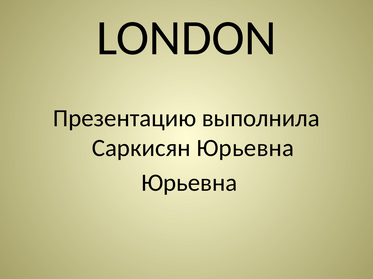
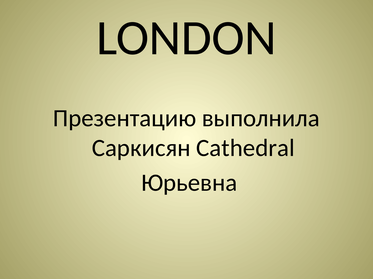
Саркисян Юрьевна: Юрьевна -> Cathedral
